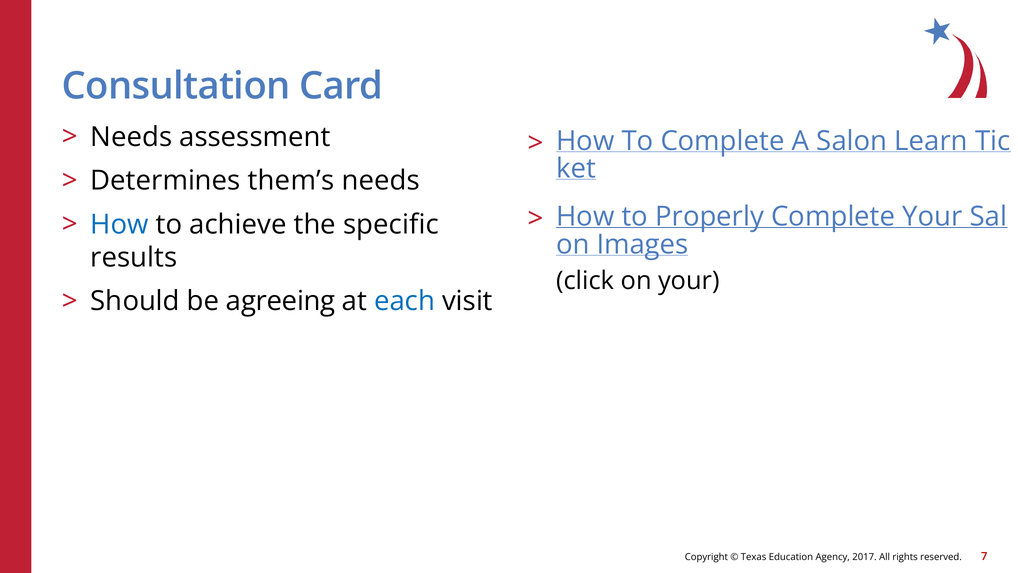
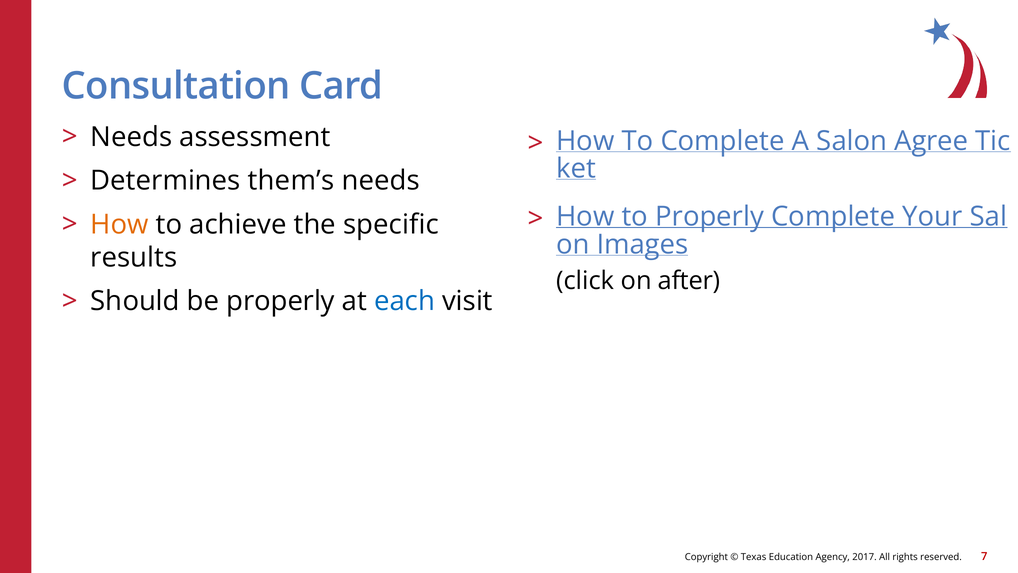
Learn: Learn -> Agree
How at (120, 224) colour: blue -> orange
on your: your -> after
be agreeing: agreeing -> properly
